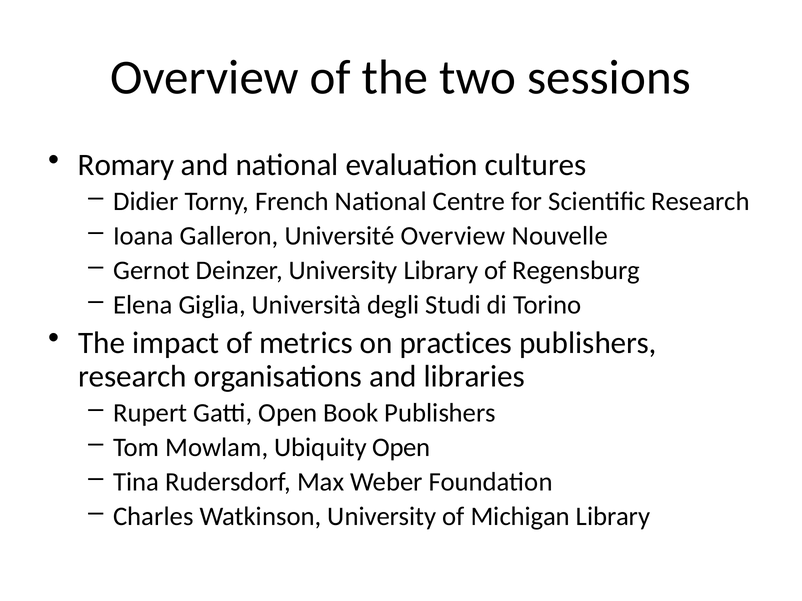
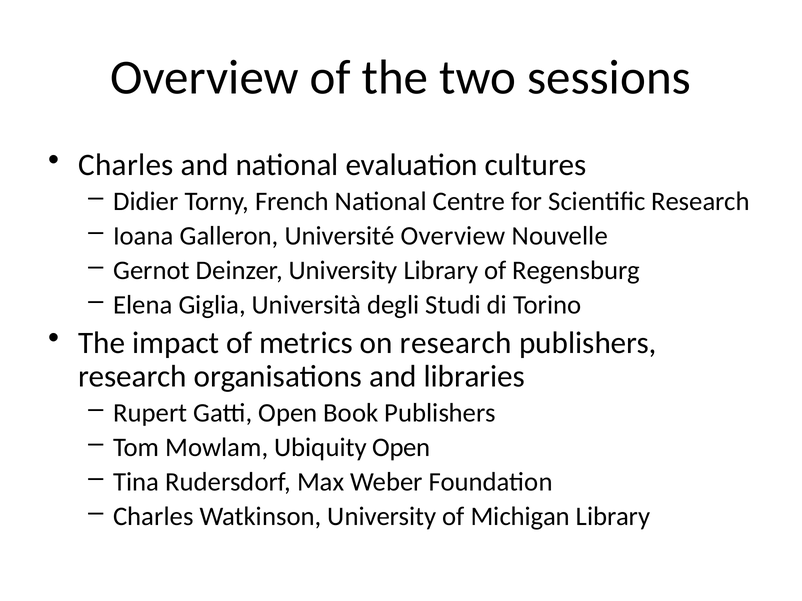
Romary at (126, 165): Romary -> Charles
on practices: practices -> research
